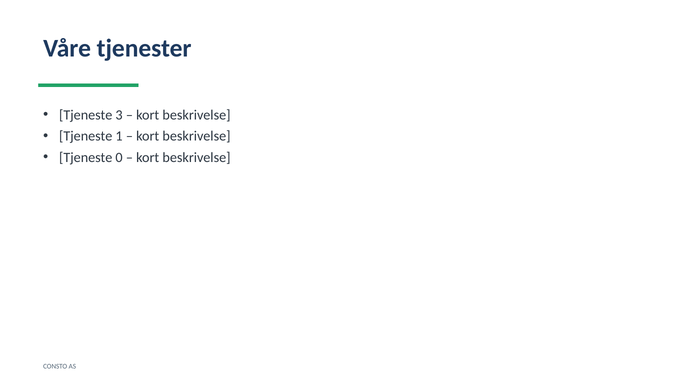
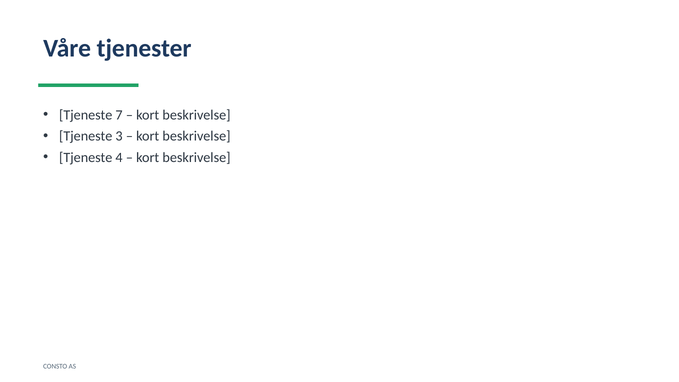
3: 3 -> 7
1: 1 -> 3
0: 0 -> 4
